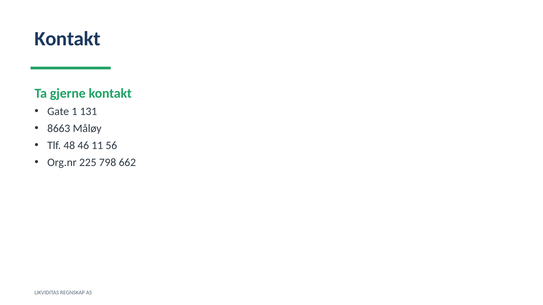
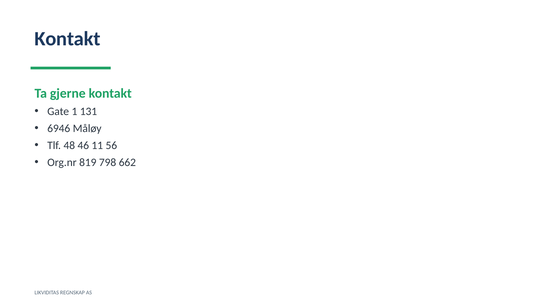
8663: 8663 -> 6946
225: 225 -> 819
